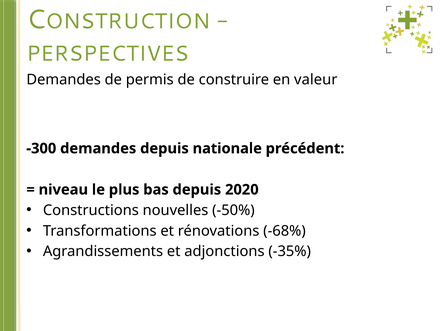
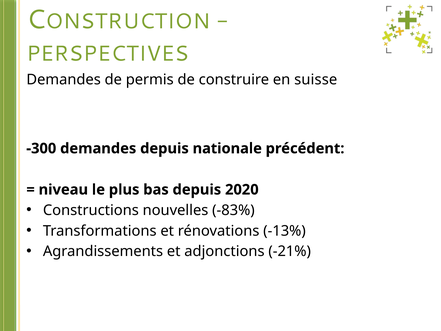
valeur: valeur -> suisse
-50%: -50% -> -83%
-68%: -68% -> -13%
-35%: -35% -> -21%
